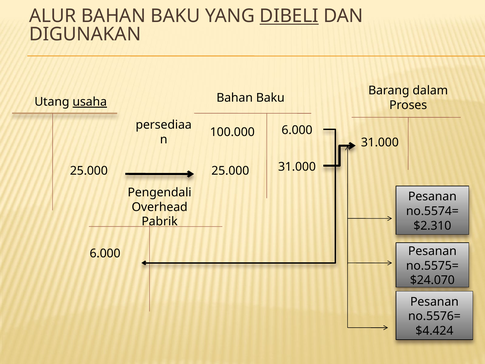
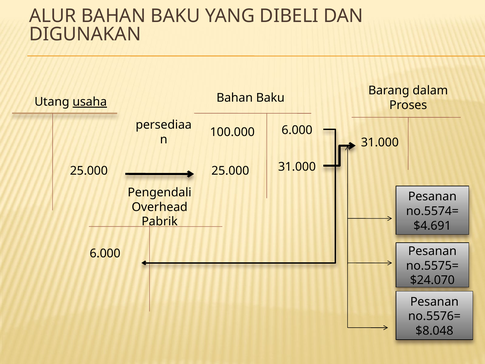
DIBELI underline: present -> none
$2.310: $2.310 -> $4.691
$4.424: $4.424 -> $8.048
